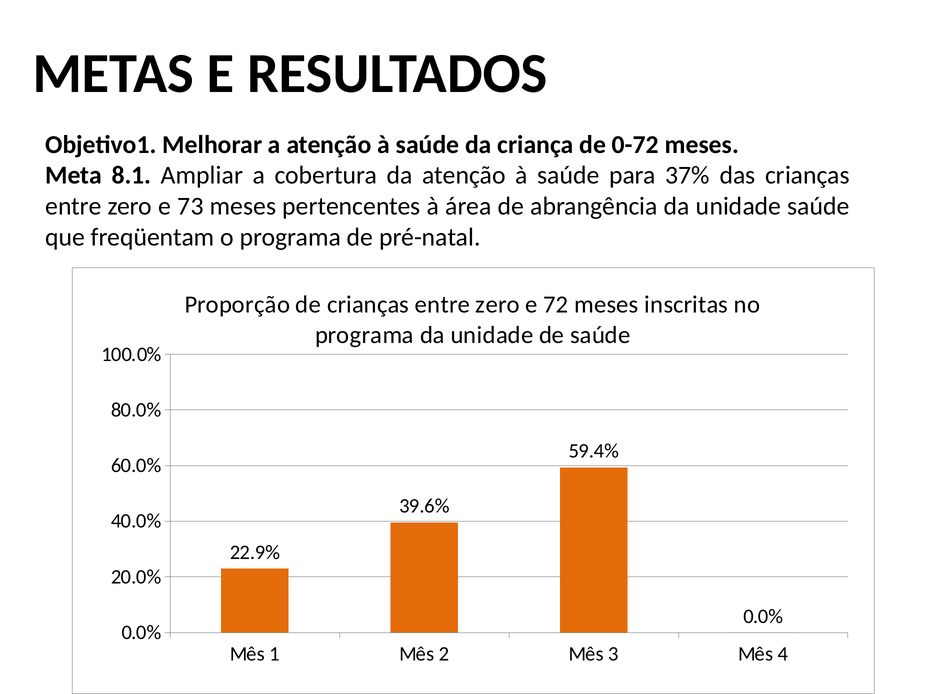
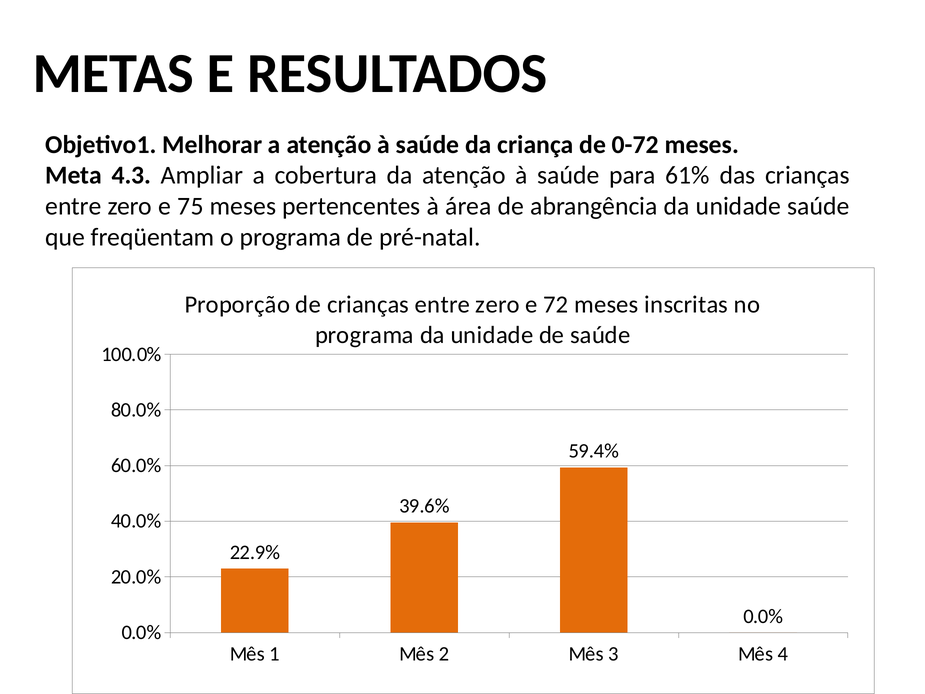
8.1: 8.1 -> 4.3
37%: 37% -> 61%
73: 73 -> 75
